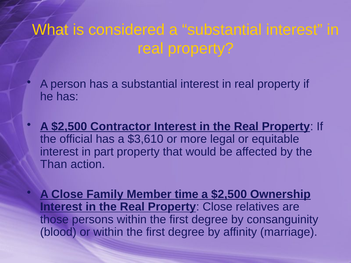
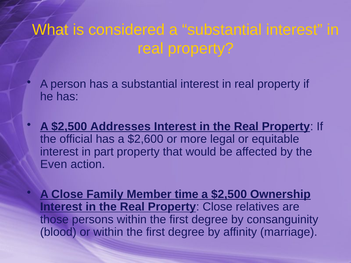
Contractor: Contractor -> Addresses
$3,610: $3,610 -> $2,600
Than: Than -> Even
